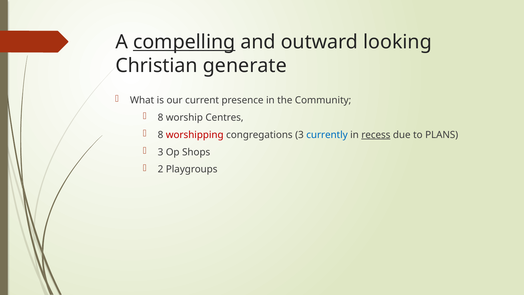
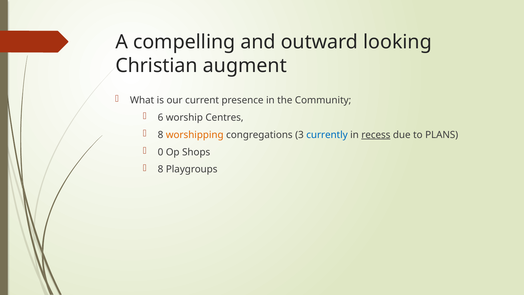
compelling underline: present -> none
generate: generate -> augment
8 at (161, 118): 8 -> 6
worshipping colour: red -> orange
3 at (161, 152): 3 -> 0
2 at (161, 169): 2 -> 8
